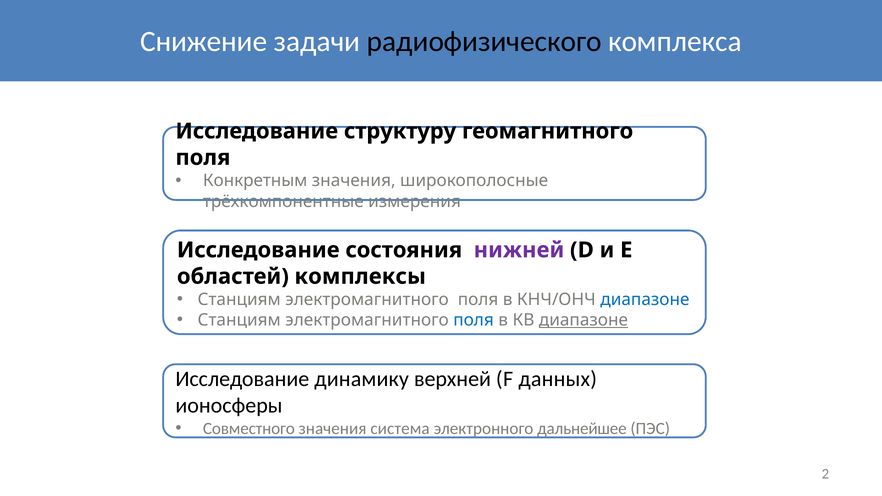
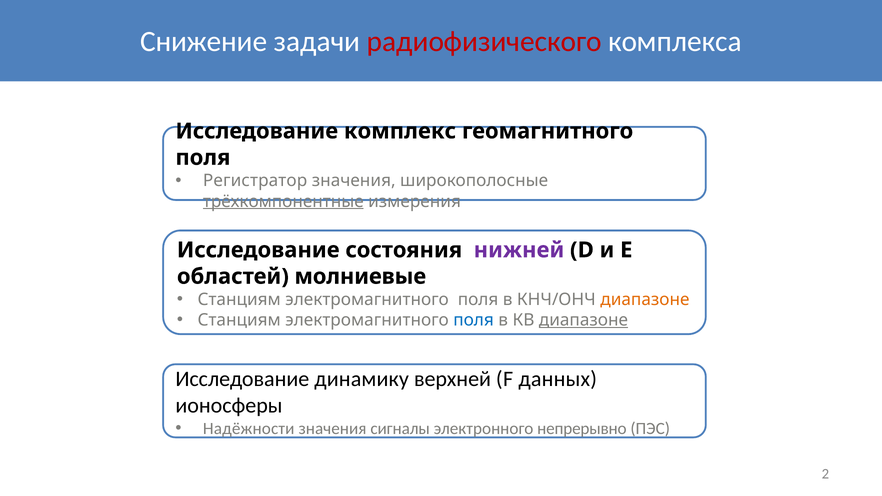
радиофизического colour: black -> red
структуру: структуру -> комплекс
Конкретным: Конкретным -> Регистратор
трёхкомпонентные underline: none -> present
комплексы: комплексы -> молниевые
диапазоне at (645, 300) colour: blue -> orange
Совместного: Совместного -> Надёжности
система: система -> сигналы
дальнейшее: дальнейшее -> непрерывно
